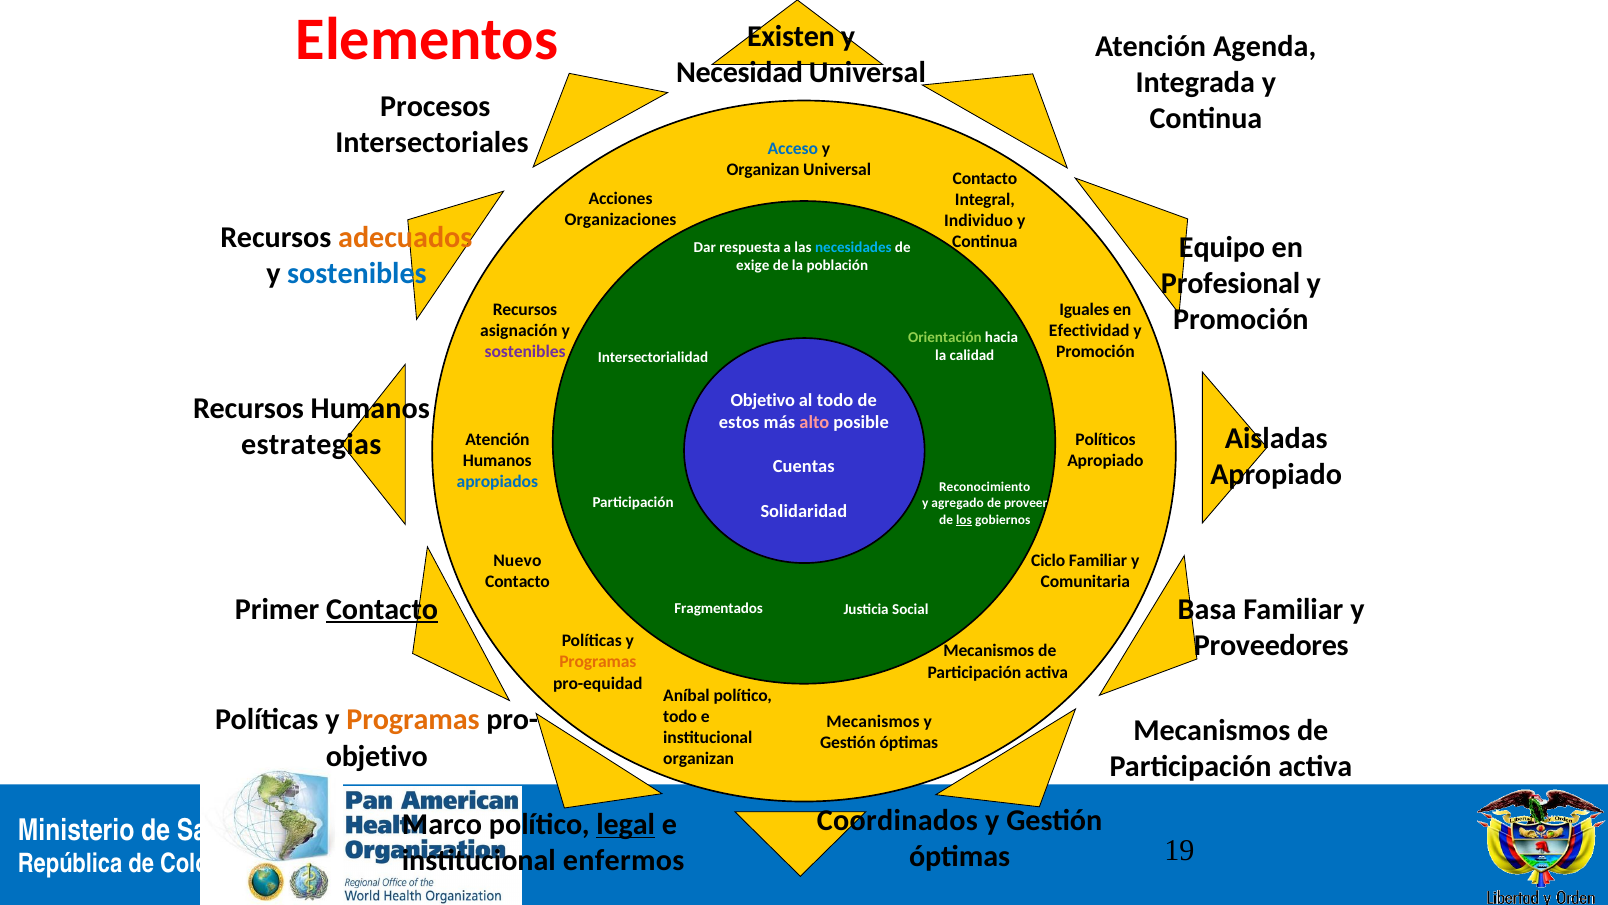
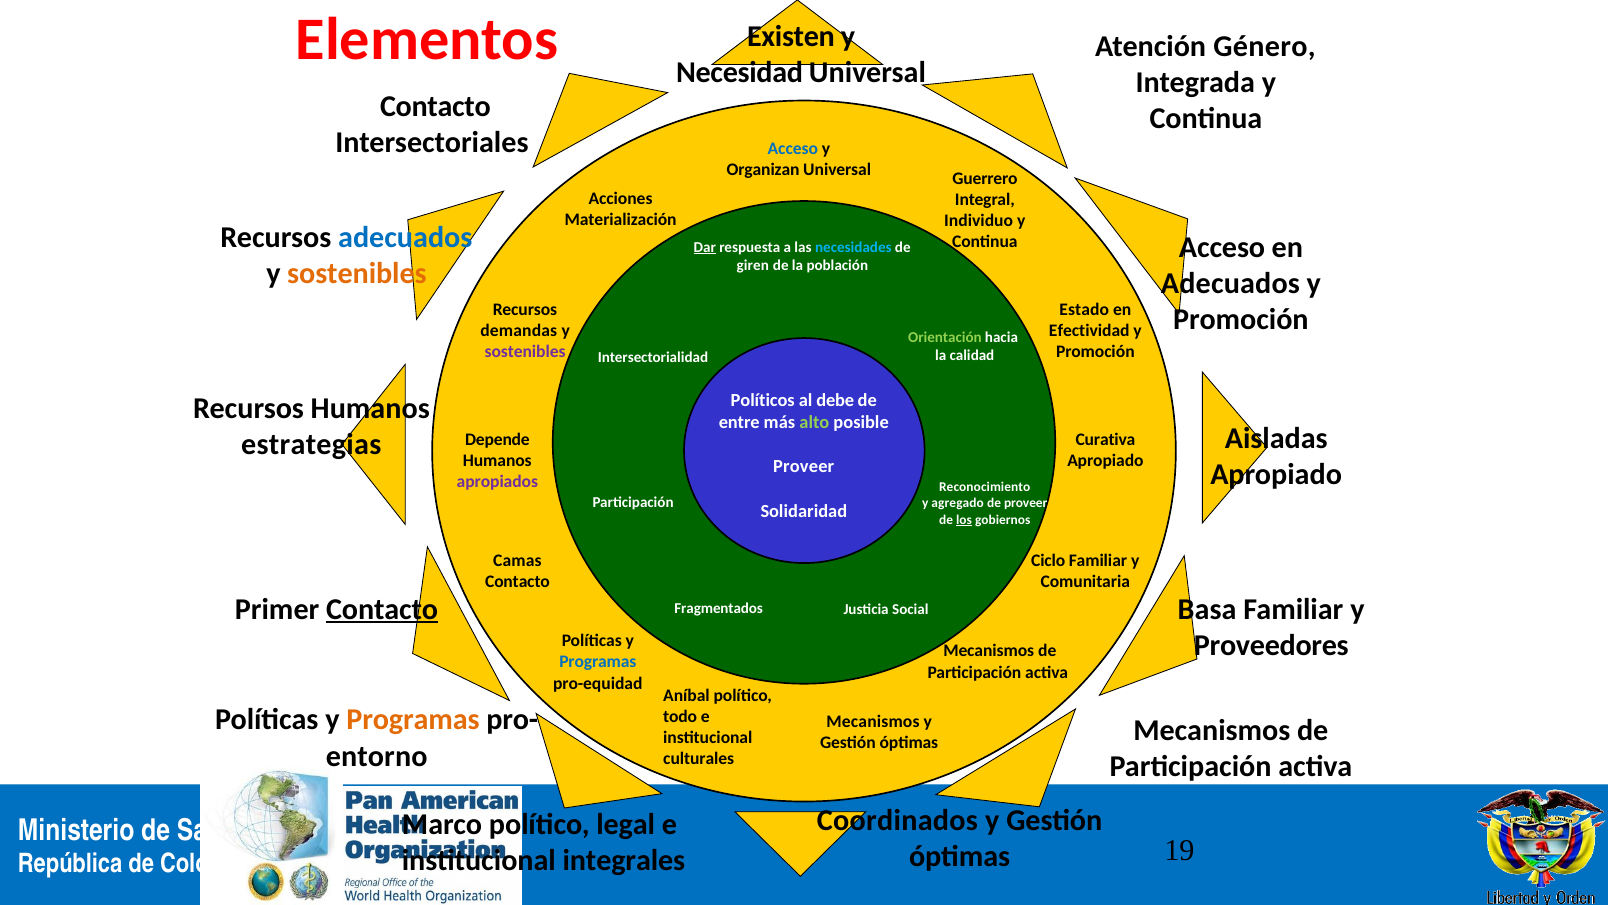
Agenda: Agenda -> Género
Procesos at (435, 107): Procesos -> Contacto
Contacto at (985, 179): Contacto -> Guerrero
Organizaciones: Organizaciones -> Materialización
adecuados at (405, 237) colour: orange -> blue
Equipo at (1222, 247): Equipo -> Acceso
Dar underline: none -> present
exige: exige -> giren
sostenibles at (357, 273) colour: blue -> orange
Profesional at (1231, 283): Profesional -> Adecuados
Iguales: Iguales -> Estado
asignación: asignación -> demandas
Objetivo at (763, 400): Objetivo -> Políticos
al todo: todo -> debe
estos: estos -> entre
alto colour: pink -> light green
Atención at (497, 440): Atención -> Depende
Políticos: Políticos -> Curativa
Cuentas at (804, 467): Cuentas -> Proveer
apropiados colour: blue -> purple
Nuevo: Nuevo -> Camas
Programas at (598, 662) colour: orange -> blue
objetivo at (377, 756): objetivo -> entorno
organizan at (699, 758): organizan -> culturales
legal underline: present -> none
enfermos: enfermos -> integrales
